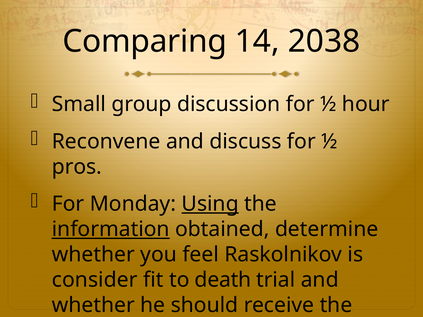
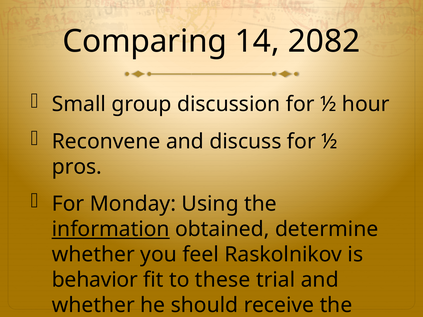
2038: 2038 -> 2082
Using underline: present -> none
consider: consider -> behavior
to death: death -> these
